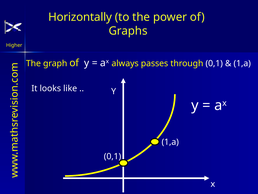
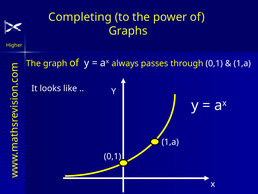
Horizontally: Horizontally -> Completing
